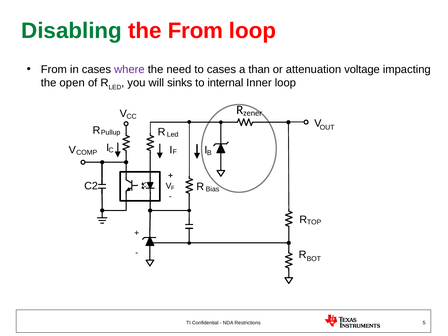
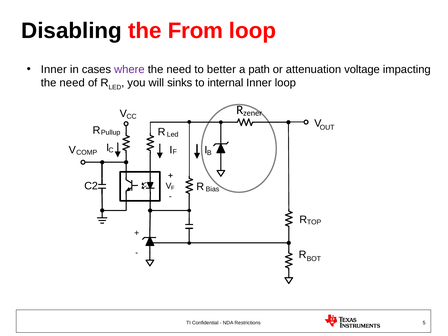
Disabling colour: green -> black
From at (54, 69): From -> Inner
to cases: cases -> better
than: than -> path
open at (72, 83): open -> need
